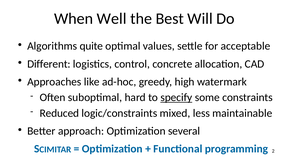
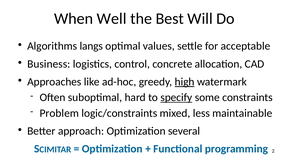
quite: quite -> langs
Different: Different -> Business
high underline: none -> present
Reduced: Reduced -> Problem
